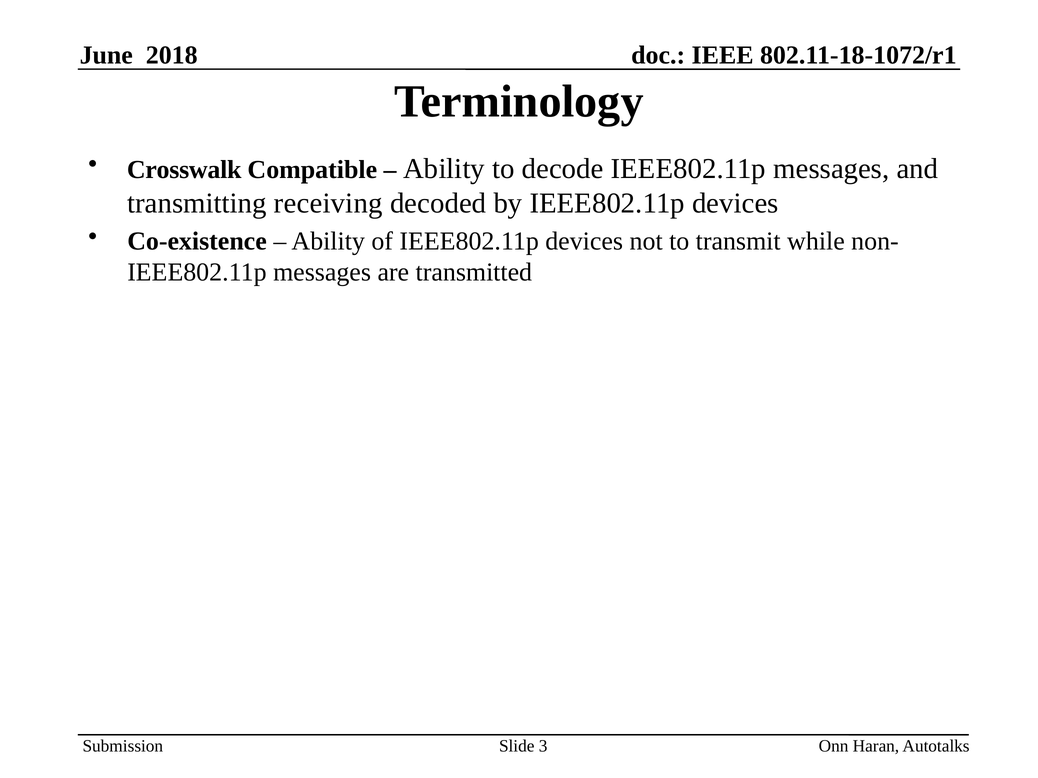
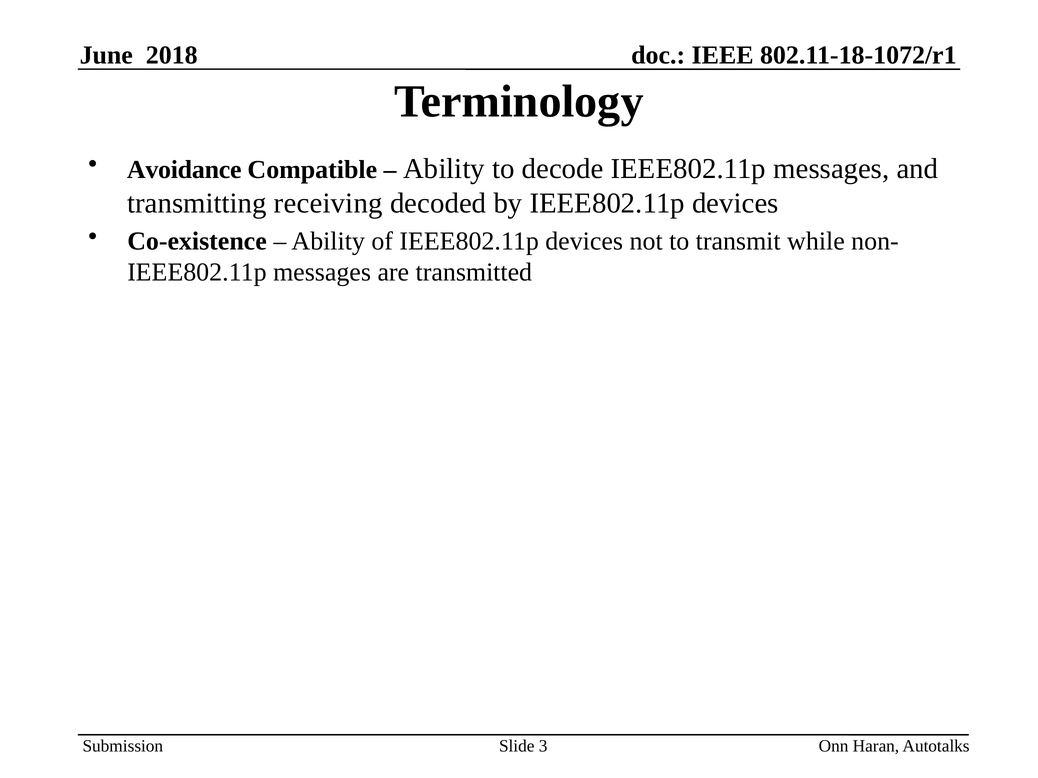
Crosswalk: Crosswalk -> Avoidance
